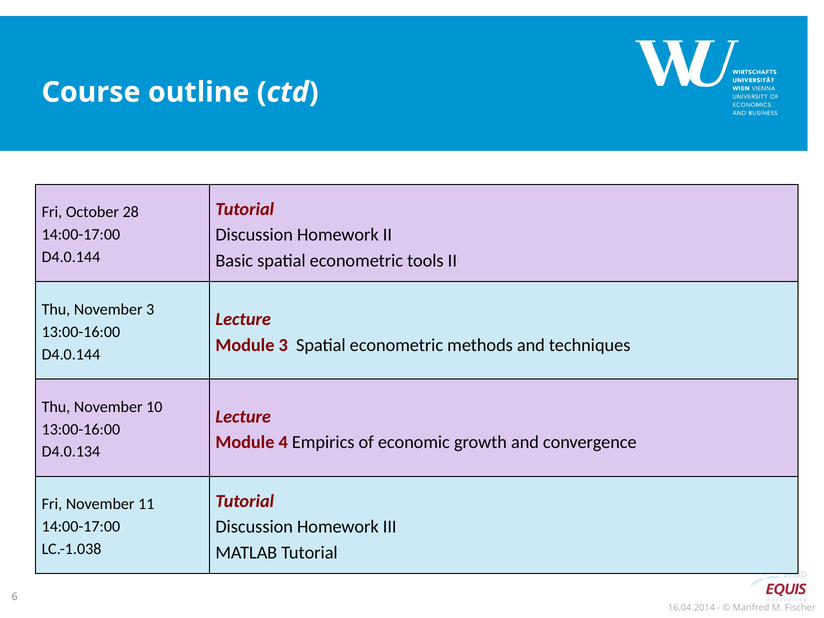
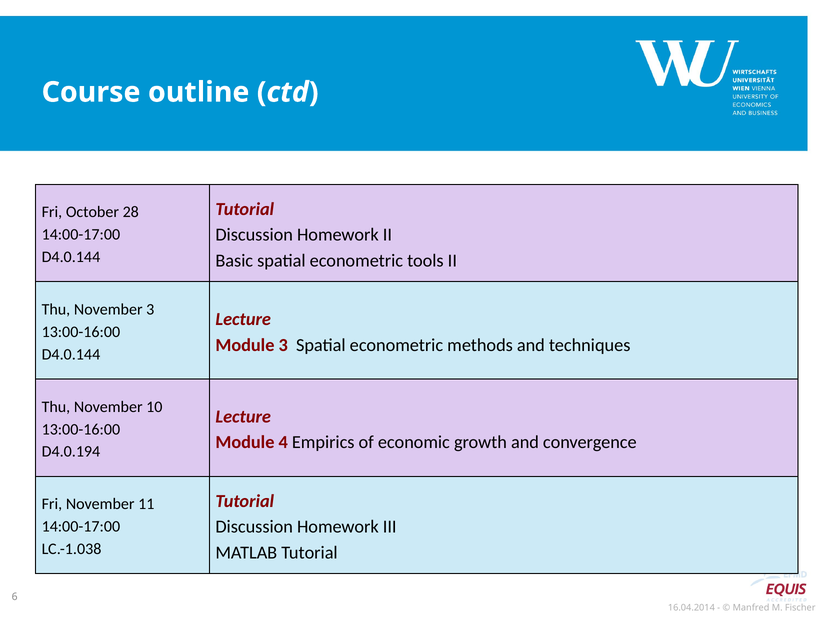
D4.0.134: D4.0.134 -> D4.0.194
